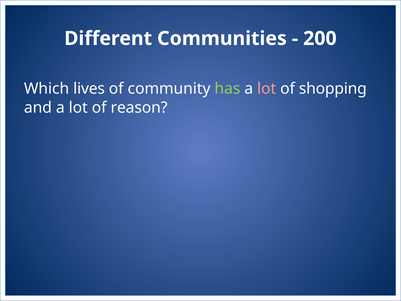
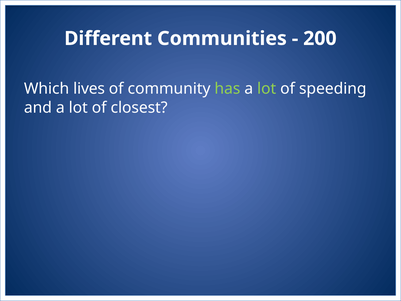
lot at (267, 89) colour: pink -> light green
shopping: shopping -> speeding
reason: reason -> closest
